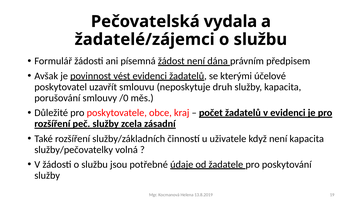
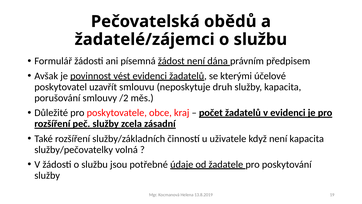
vydala: vydala -> obědů
/0: /0 -> /2
